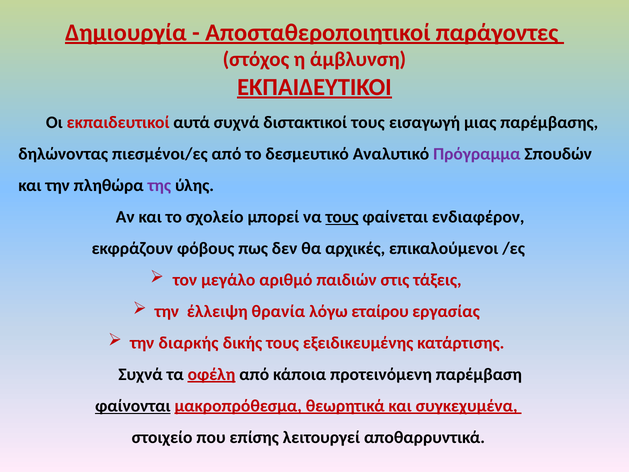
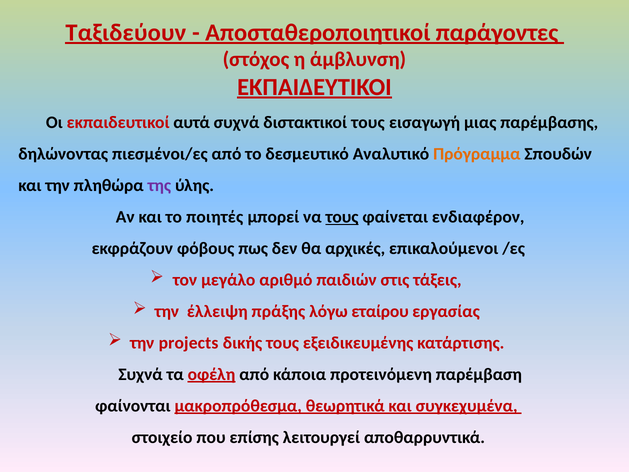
Δημιουργία: Δημιουργία -> Ταξιδεύουν
Πρόγραμμα colour: purple -> orange
σχολείο: σχολείο -> ποιητές
θρανία: θρανία -> πράξης
διαρκής: διαρκής -> projects
φαίνονται underline: present -> none
